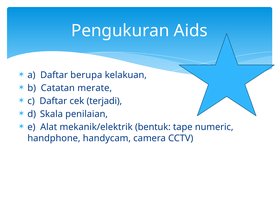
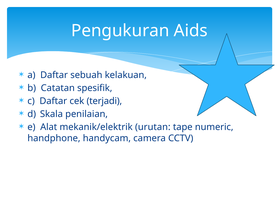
berupa: berupa -> sebuah
merate: merate -> spesifik
bentuk: bentuk -> urutan
